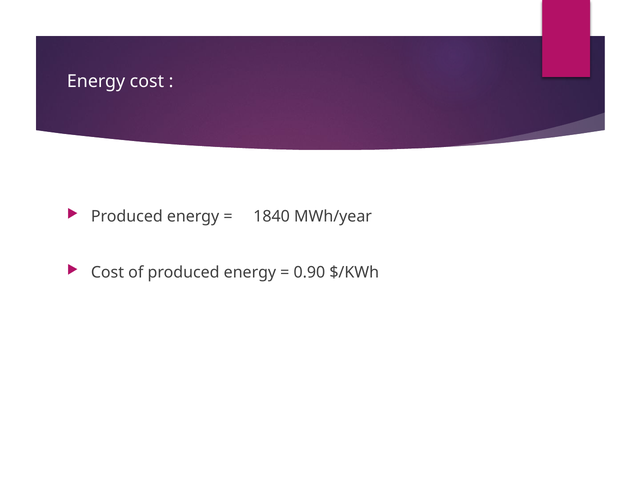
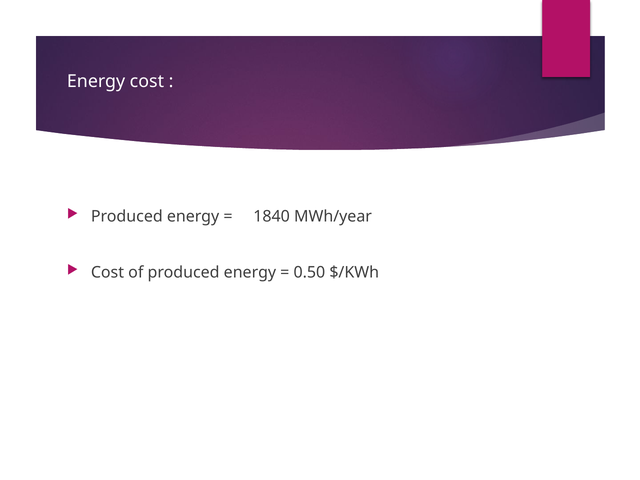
0.90: 0.90 -> 0.50
